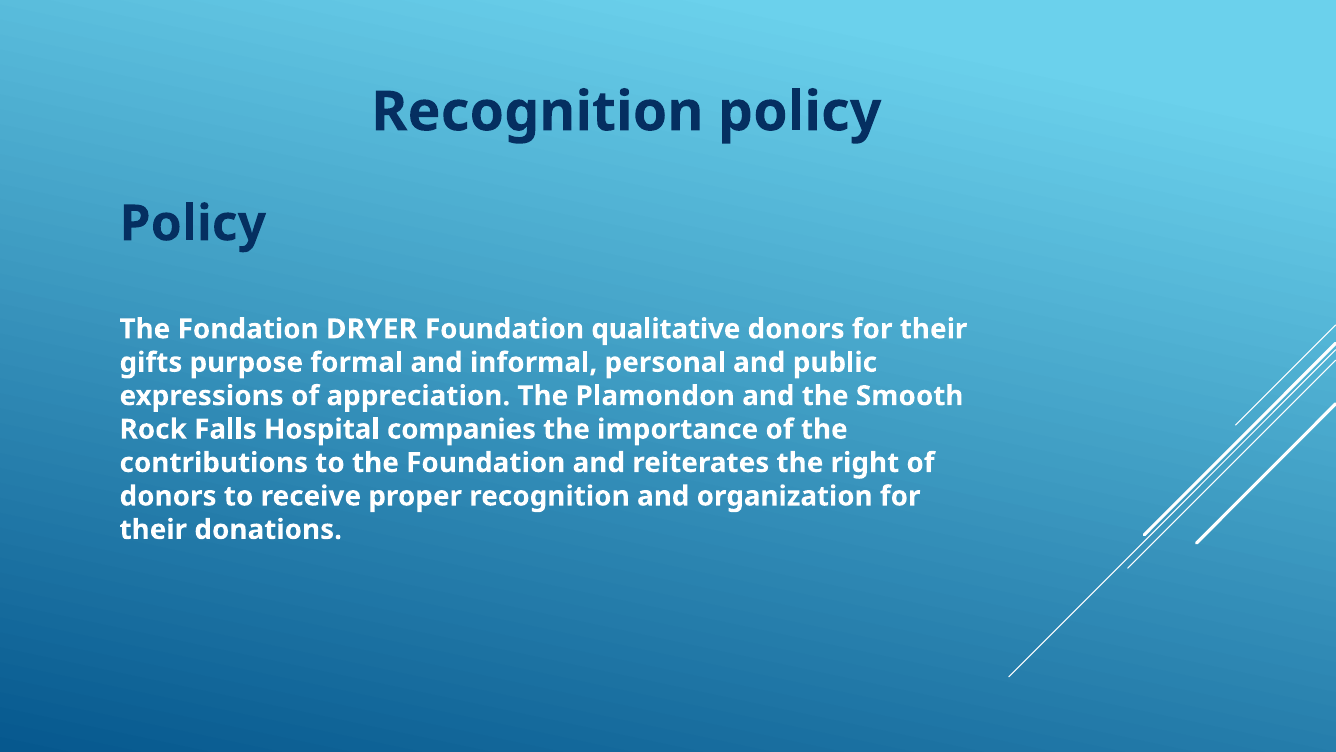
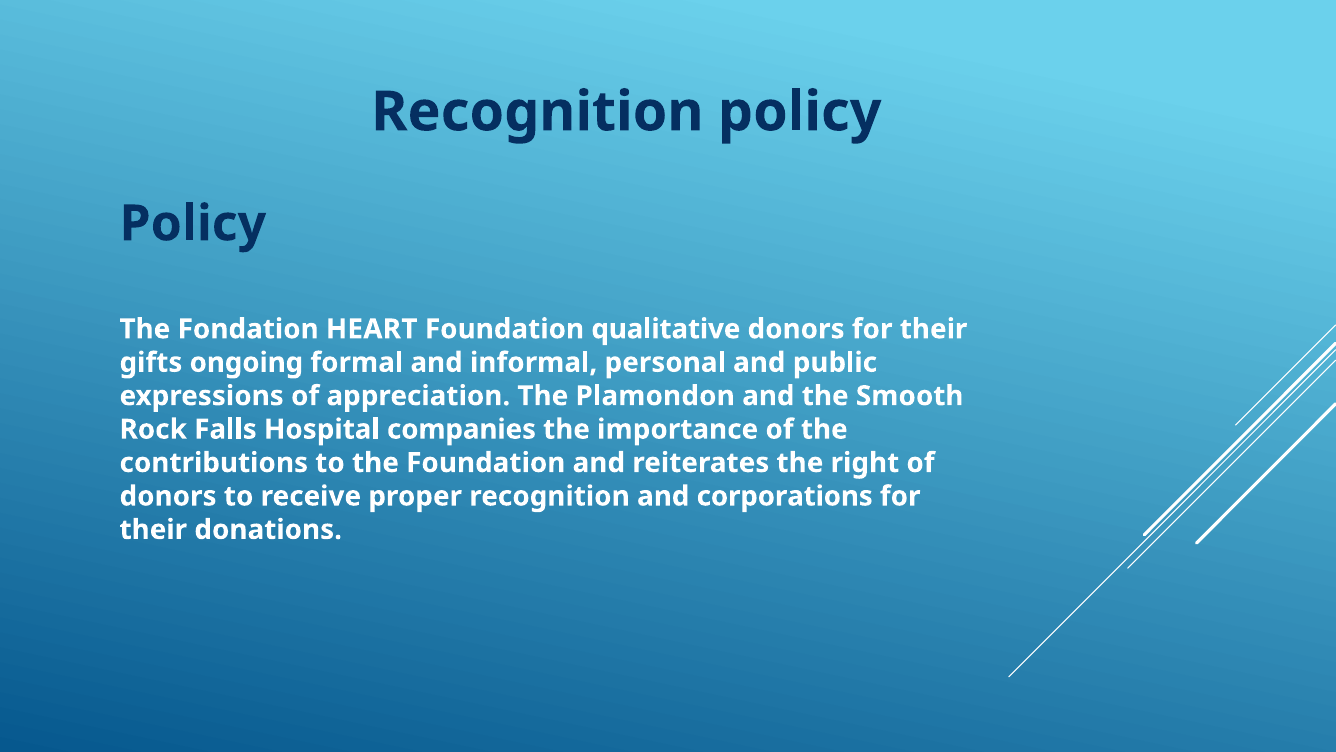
DRYER: DRYER -> HEART
purpose: purpose -> ongoing
organization: organization -> corporations
